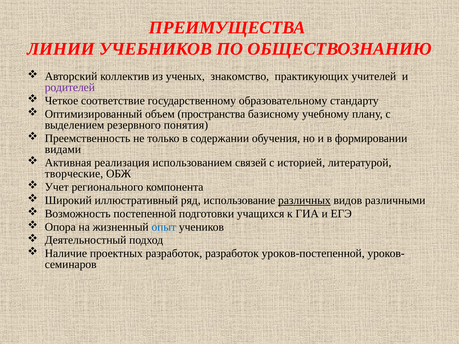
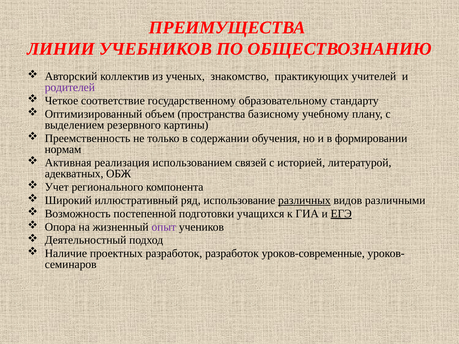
понятия: понятия -> картины
видами: видами -> нормам
творческие: творческие -> адекватных
ЕГЭ underline: none -> present
опыт colour: blue -> purple
уроков-постепенной: уроков-постепенной -> уроков-современные
